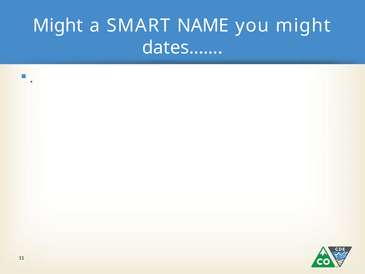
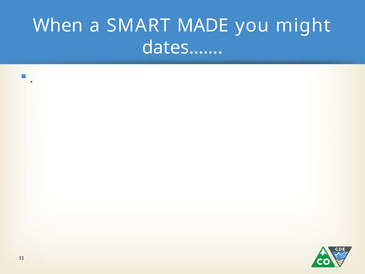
Might at (58, 26): Might -> When
NAME: NAME -> MADE
